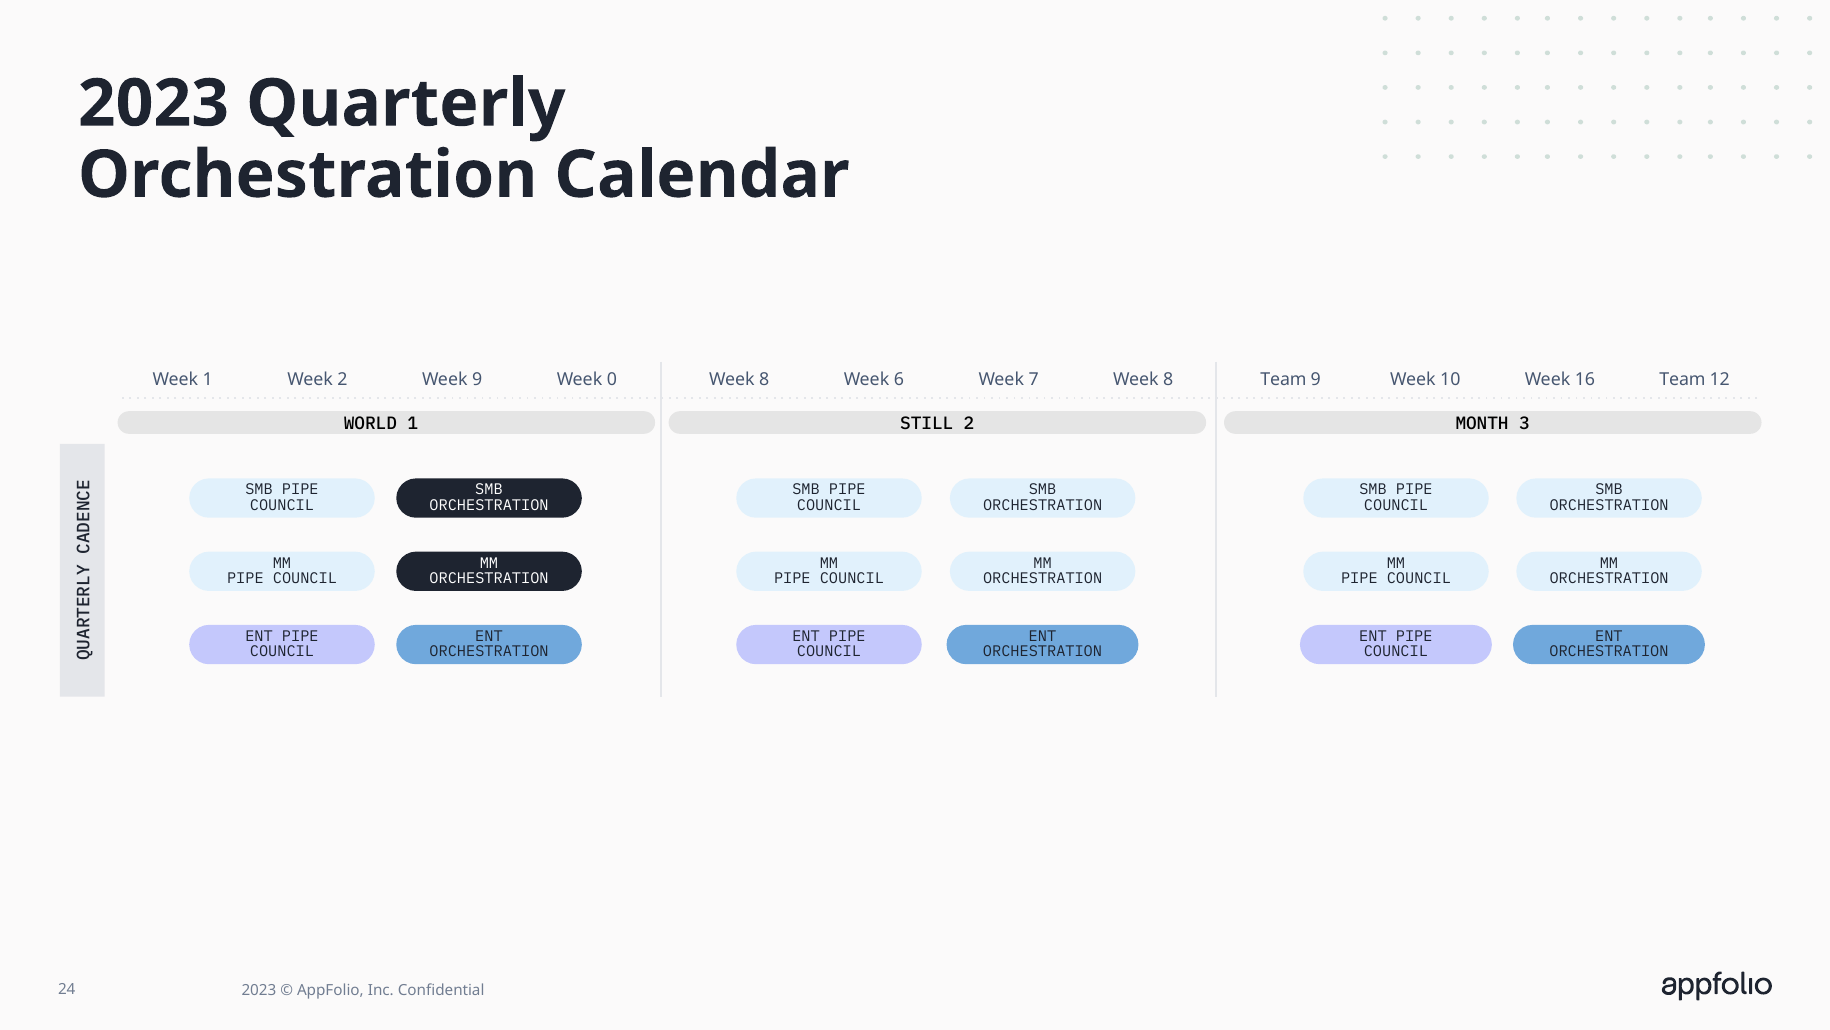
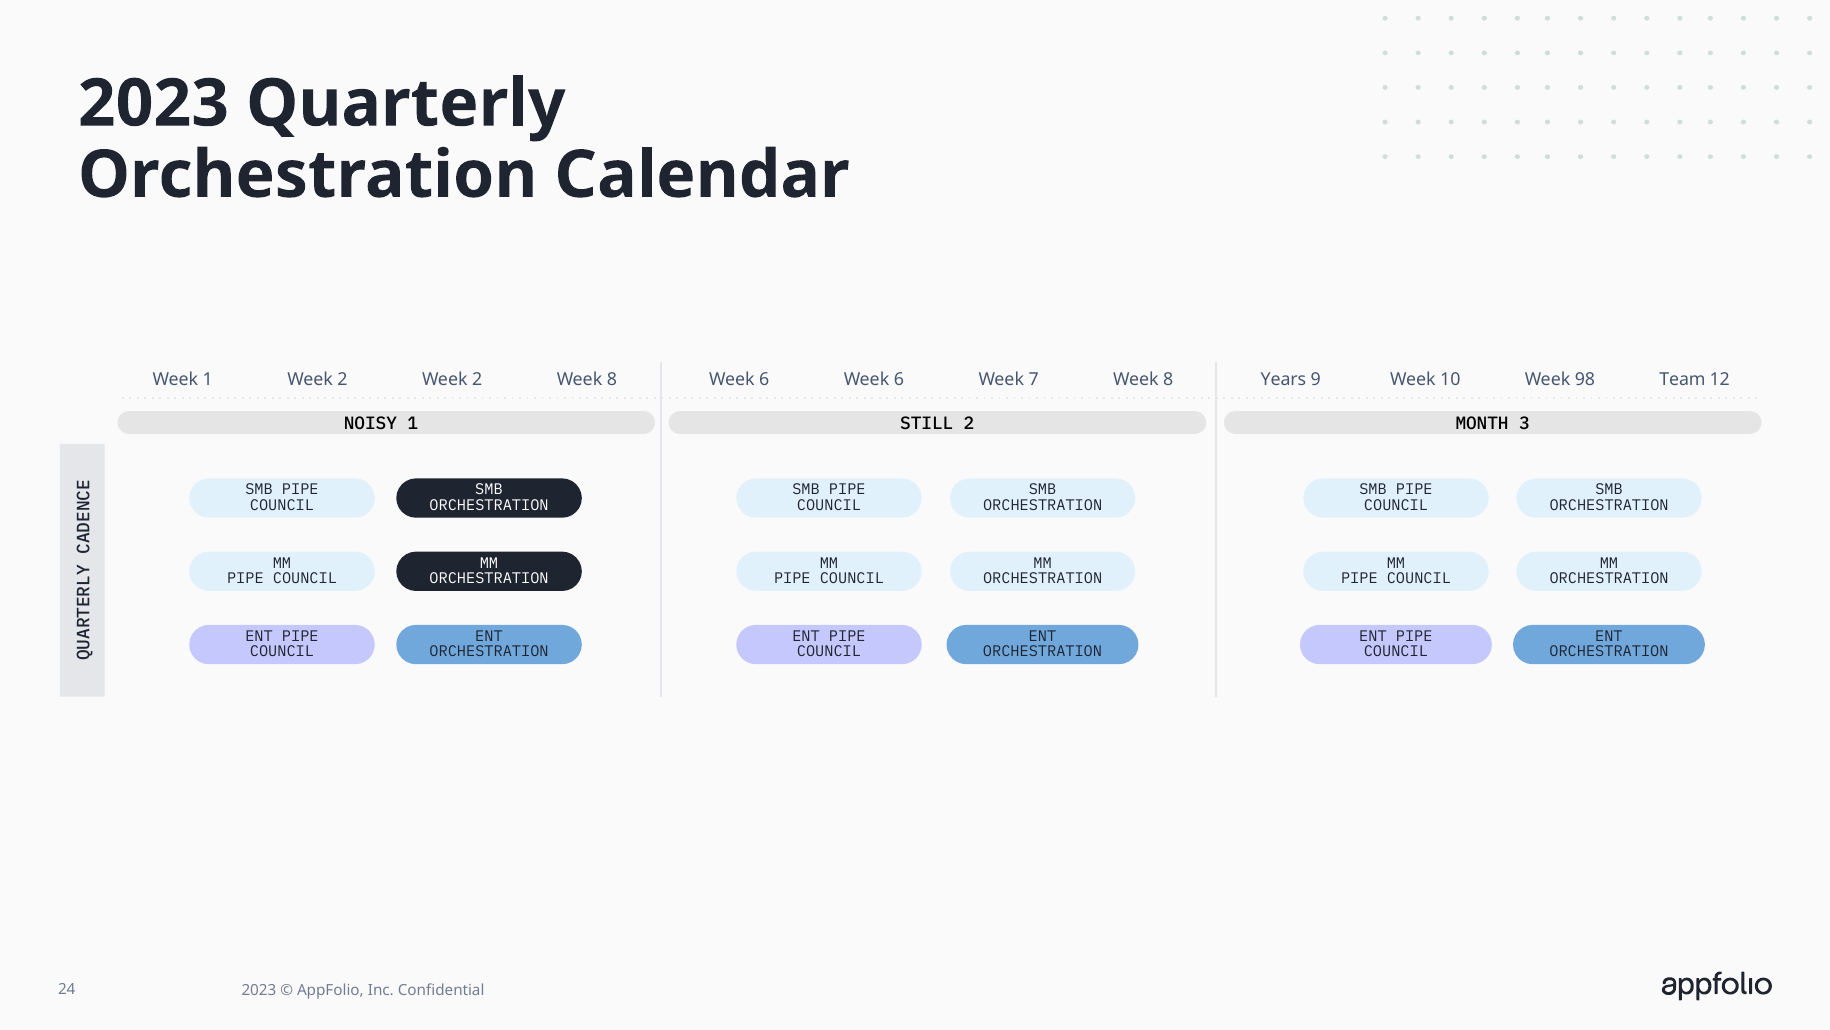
9 at (477, 379): 9 -> 2
0 at (612, 379): 0 -> 8
8 at (764, 379): 8 -> 6
8 Team: Team -> Years
16: 16 -> 98
WORLD: WORLD -> NOISY
